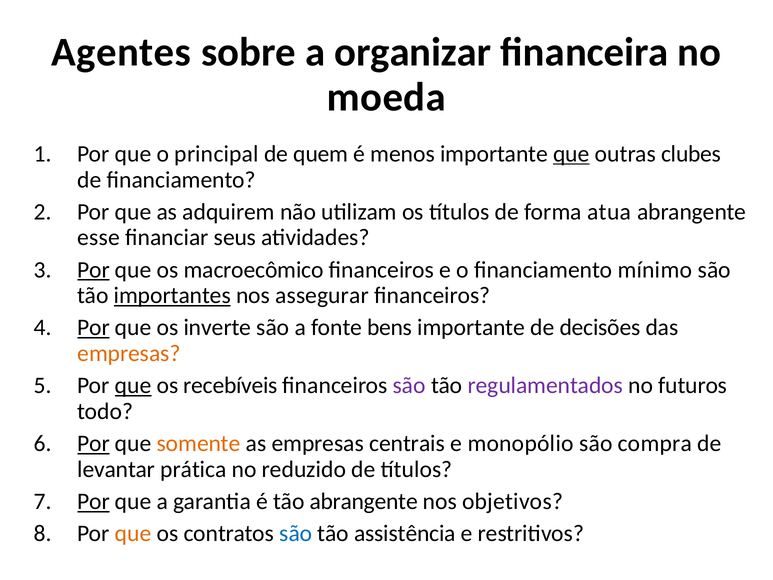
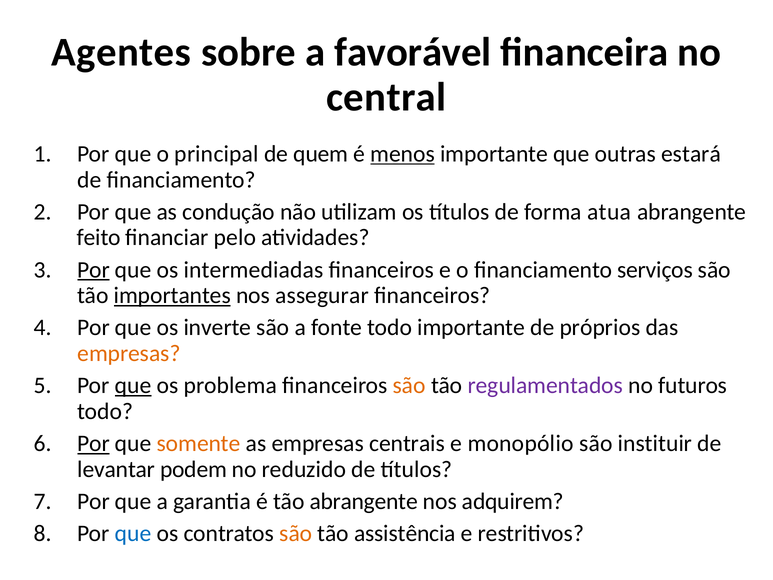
organizar: organizar -> favorável
moeda: moeda -> central
menos underline: none -> present
que at (571, 154) underline: present -> none
clubes: clubes -> estará
adquirem: adquirem -> condução
esse: esse -> feito
seus: seus -> pelo
macroecômico: macroecômico -> intermediadas
mínimo: mínimo -> serviços
Por at (94, 328) underline: present -> none
fonte bens: bens -> todo
decisões: decisões -> próprios
recebíveis: recebíveis -> problema
são at (409, 385) colour: purple -> orange
compra: compra -> instituir
prática: prática -> podem
Por at (94, 501) underline: present -> none
objetivos: objetivos -> adquirem
que at (133, 533) colour: orange -> blue
são at (296, 533) colour: blue -> orange
